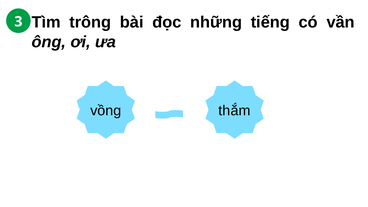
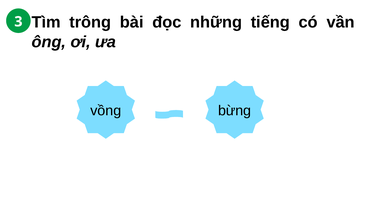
thắm: thắm -> bừng
